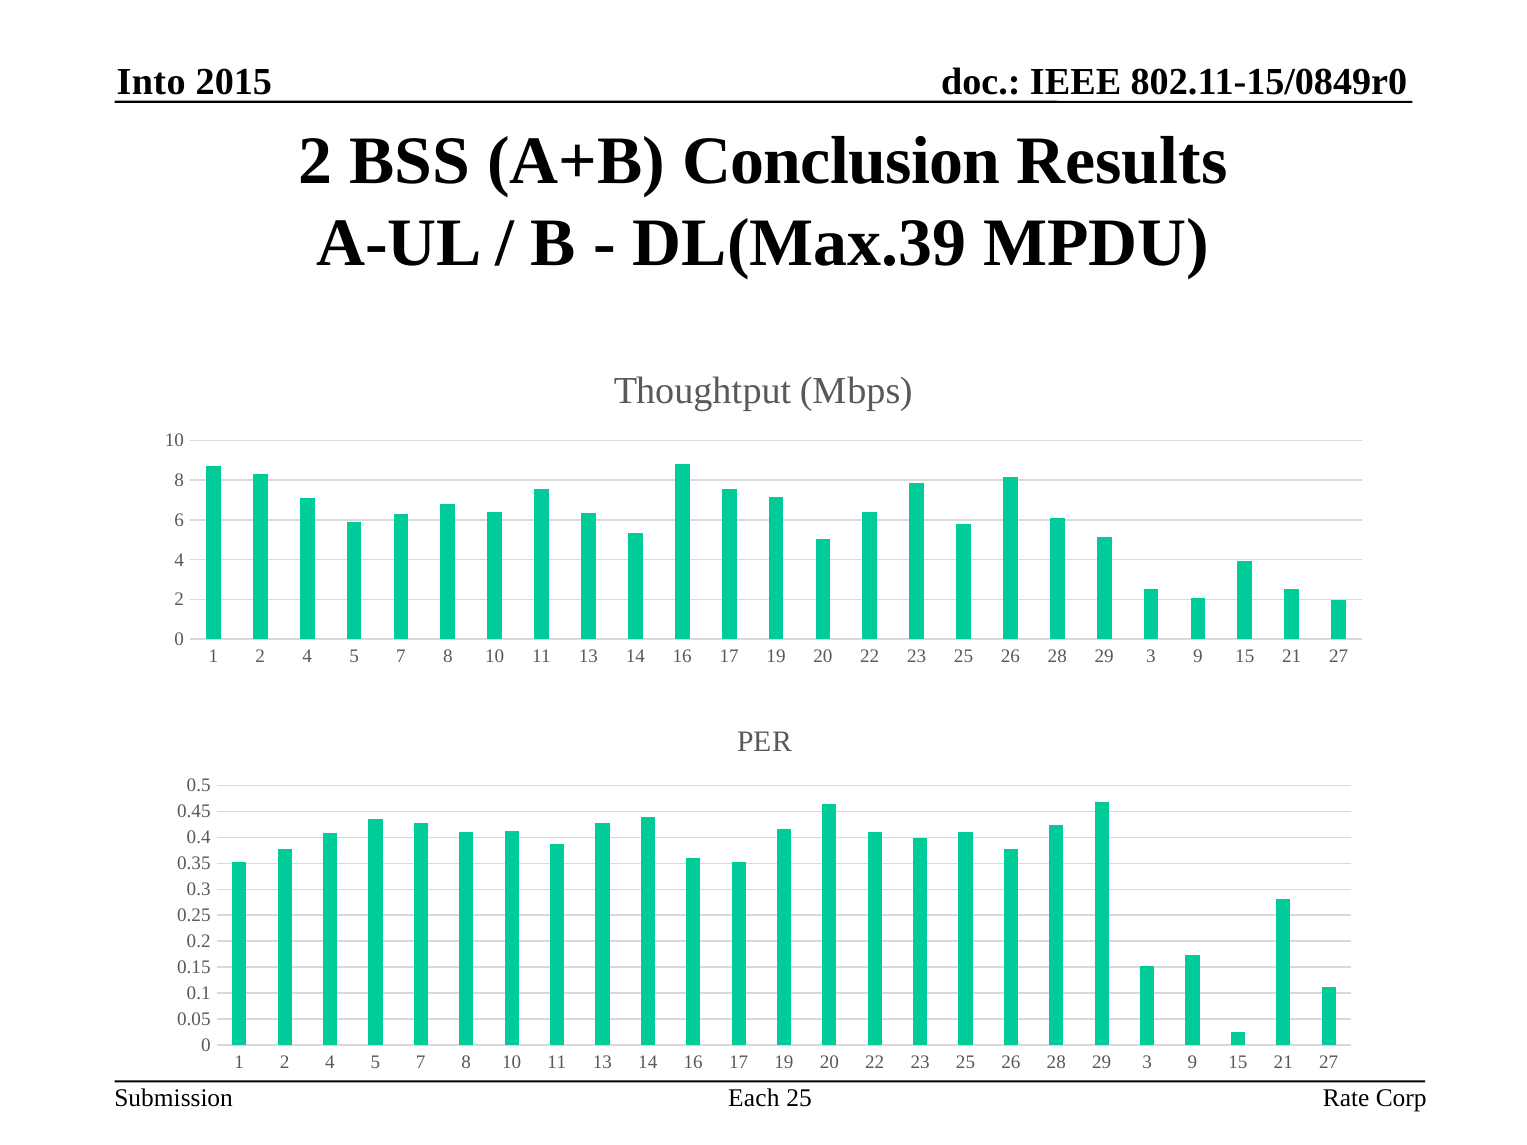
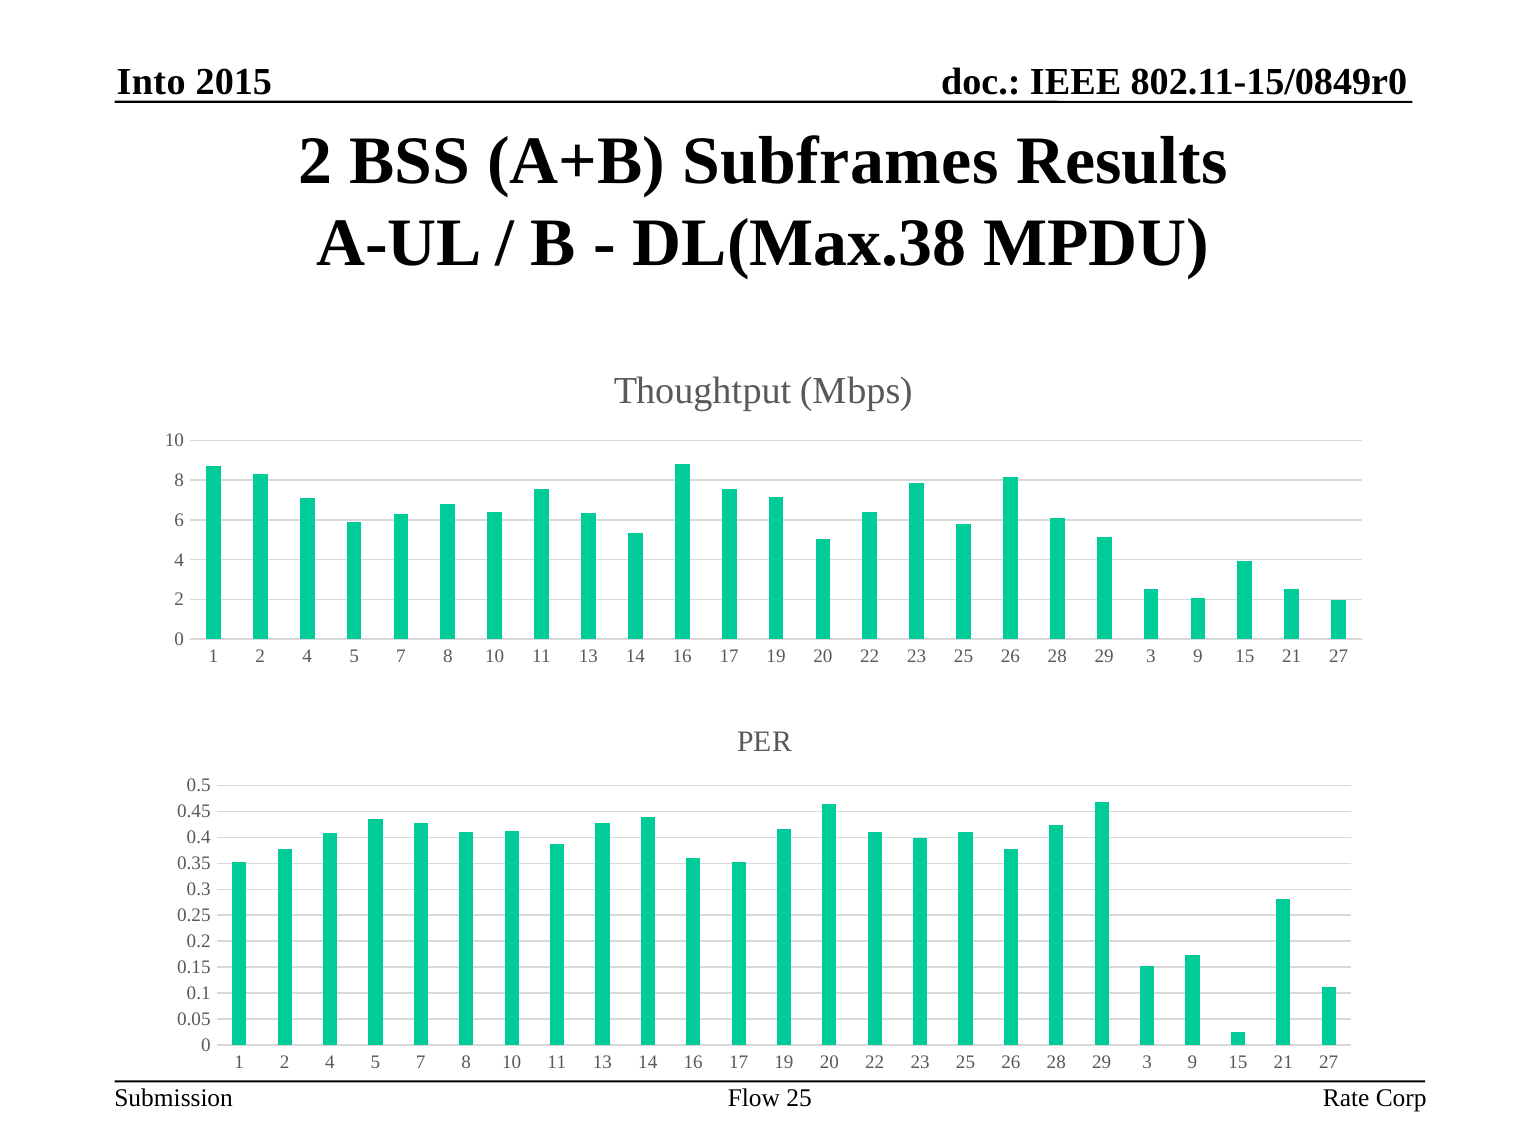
Conclusion: Conclusion -> Subframes
DL(Max.39: DL(Max.39 -> DL(Max.38
Each: Each -> Flow
